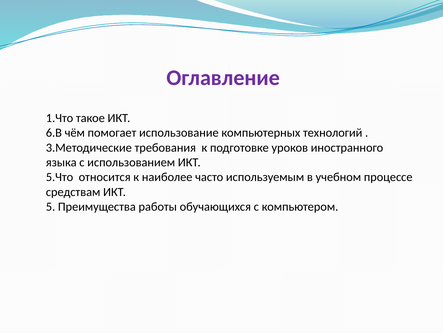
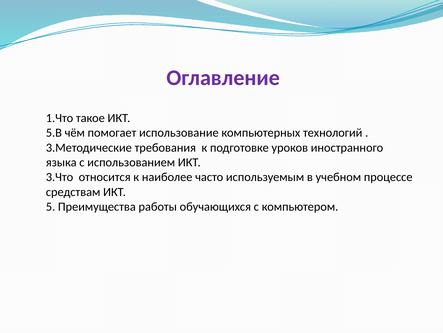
6.В: 6.В -> 5.В
5.Что: 5.Что -> 3.Что
